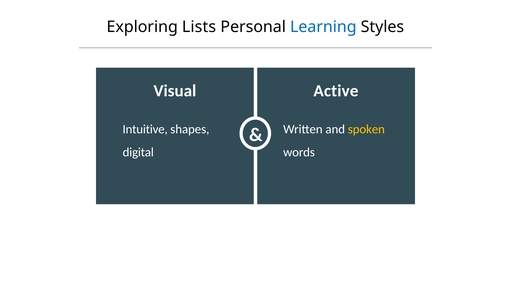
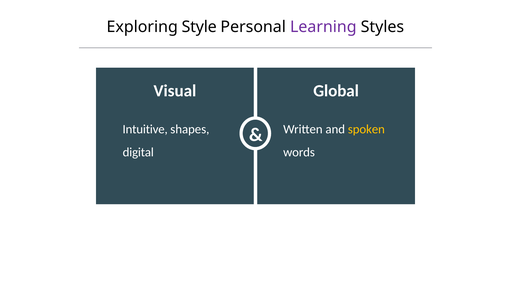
Lists: Lists -> Style
Learning colour: blue -> purple
Active: Active -> Global
